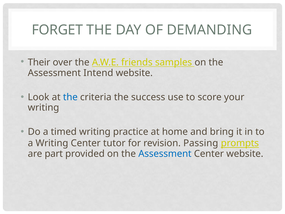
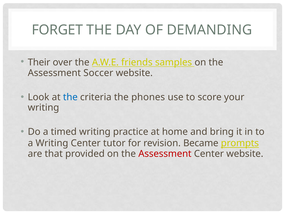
Intend: Intend -> Soccer
success: success -> phones
Passing: Passing -> Became
part: part -> that
Assessment at (165, 154) colour: blue -> red
